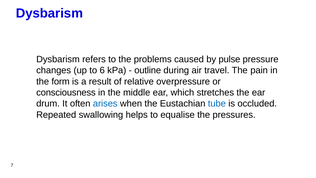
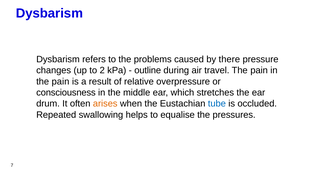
pulse: pulse -> there
6: 6 -> 2
form at (61, 81): form -> pain
arises colour: blue -> orange
